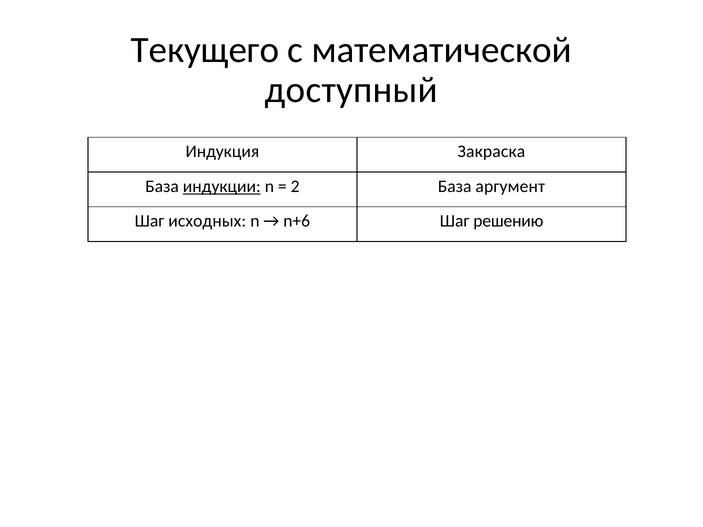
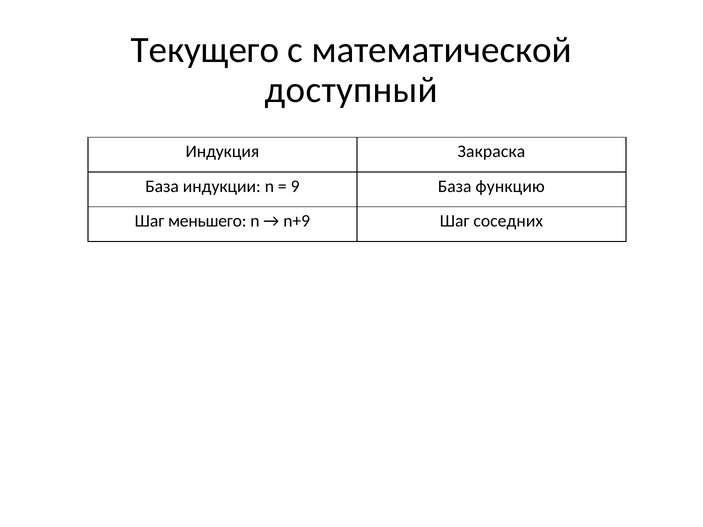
индукции underline: present -> none
2: 2 -> 9
аргумент: аргумент -> функцию
исходных: исходных -> меньшего
n+6: n+6 -> n+9
решению: решению -> соседних
